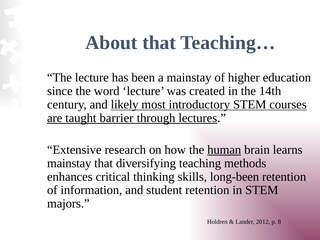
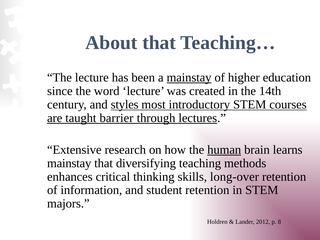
mainstay at (189, 78) underline: none -> present
likely: likely -> styles
long-been: long-been -> long-over
